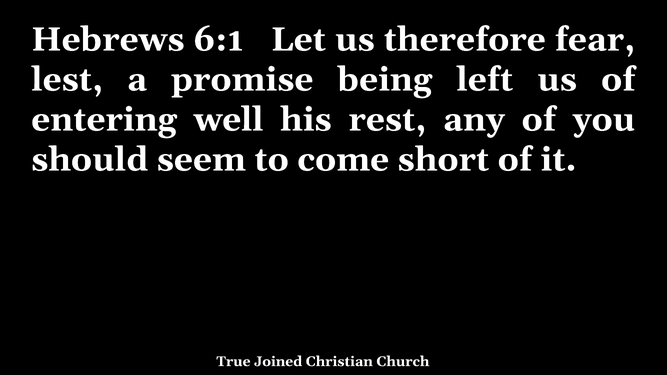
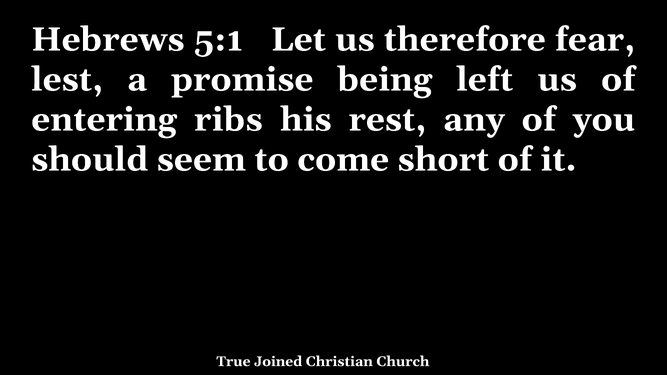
6:1: 6:1 -> 5:1
well: well -> ribs
